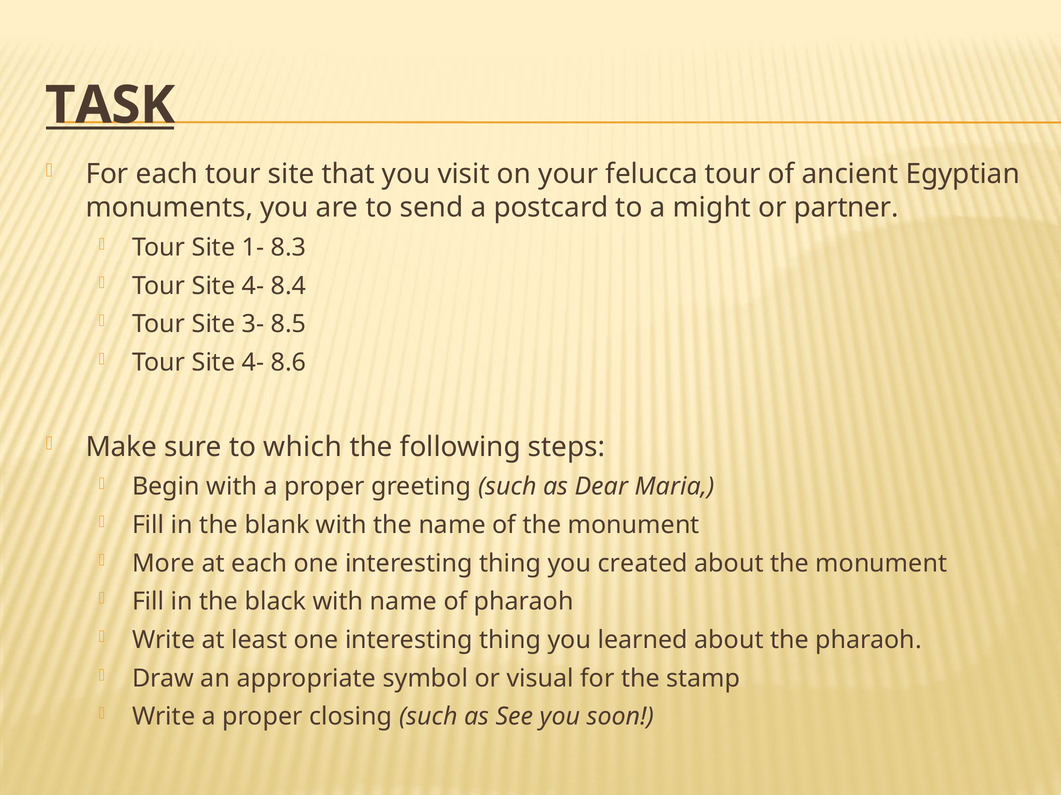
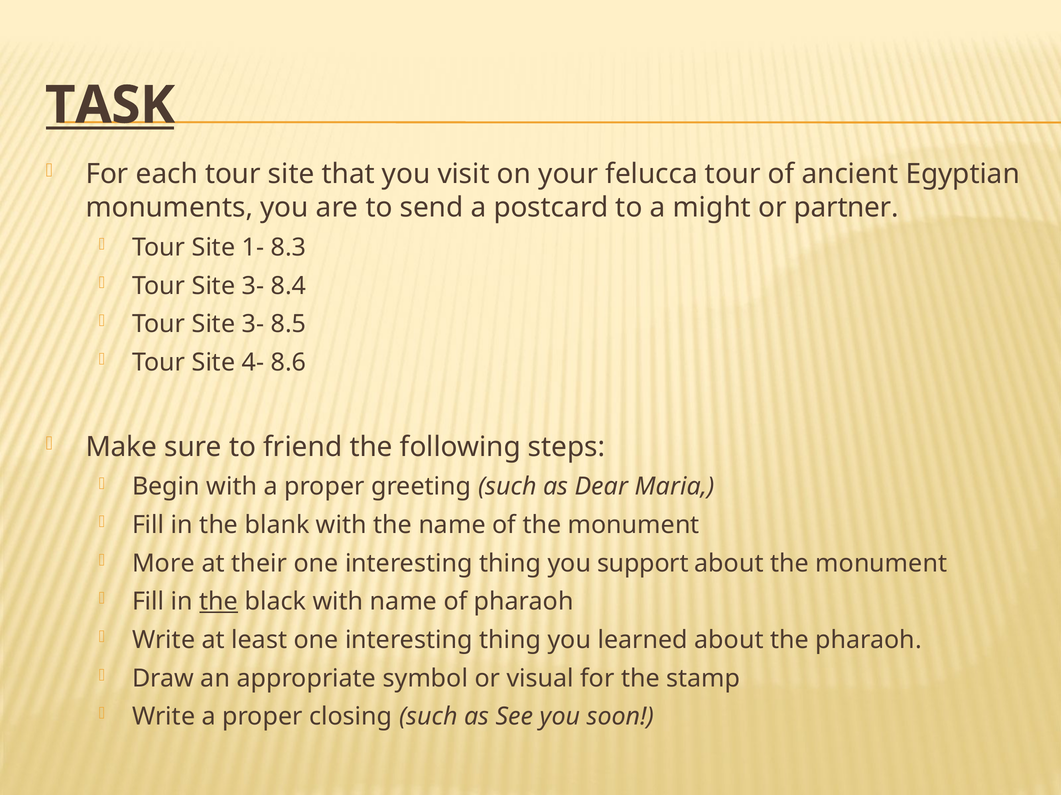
4- at (253, 286): 4- -> 3-
which: which -> friend
at each: each -> their
created: created -> support
the at (219, 602) underline: none -> present
